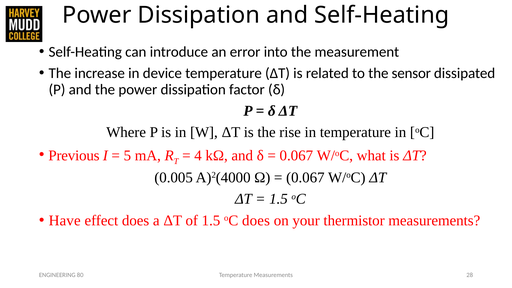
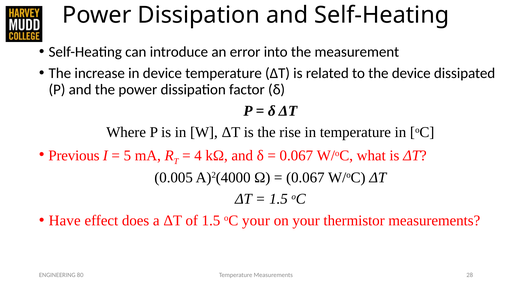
the sensor: sensor -> device
oC does: does -> your
